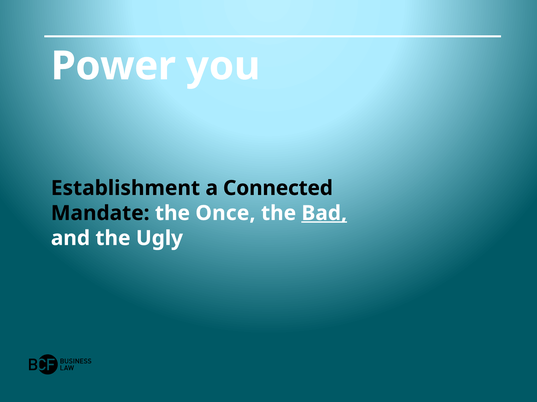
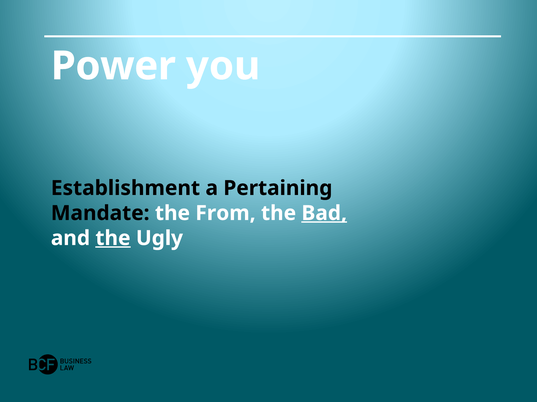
Connected: Connected -> Pertaining
Once: Once -> From
the at (113, 239) underline: none -> present
